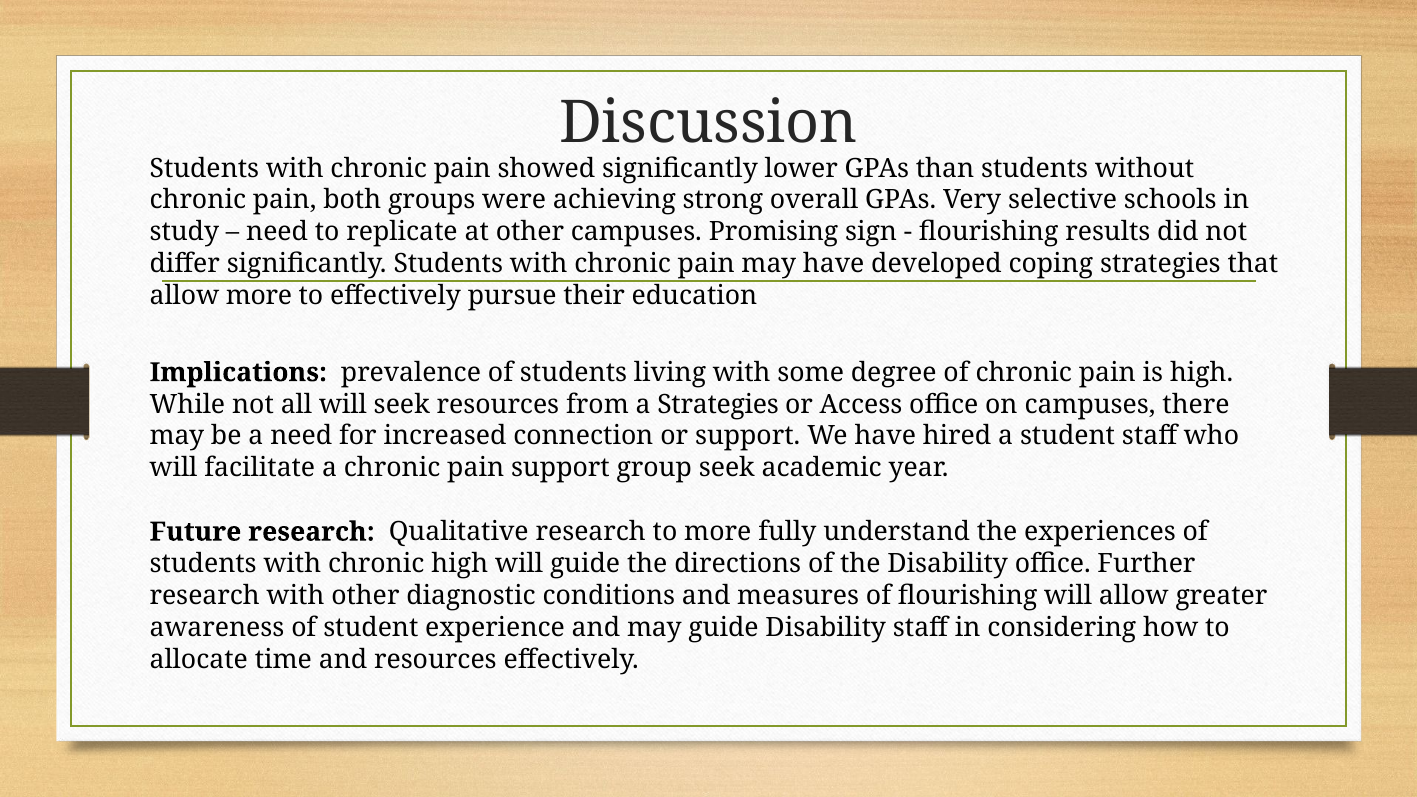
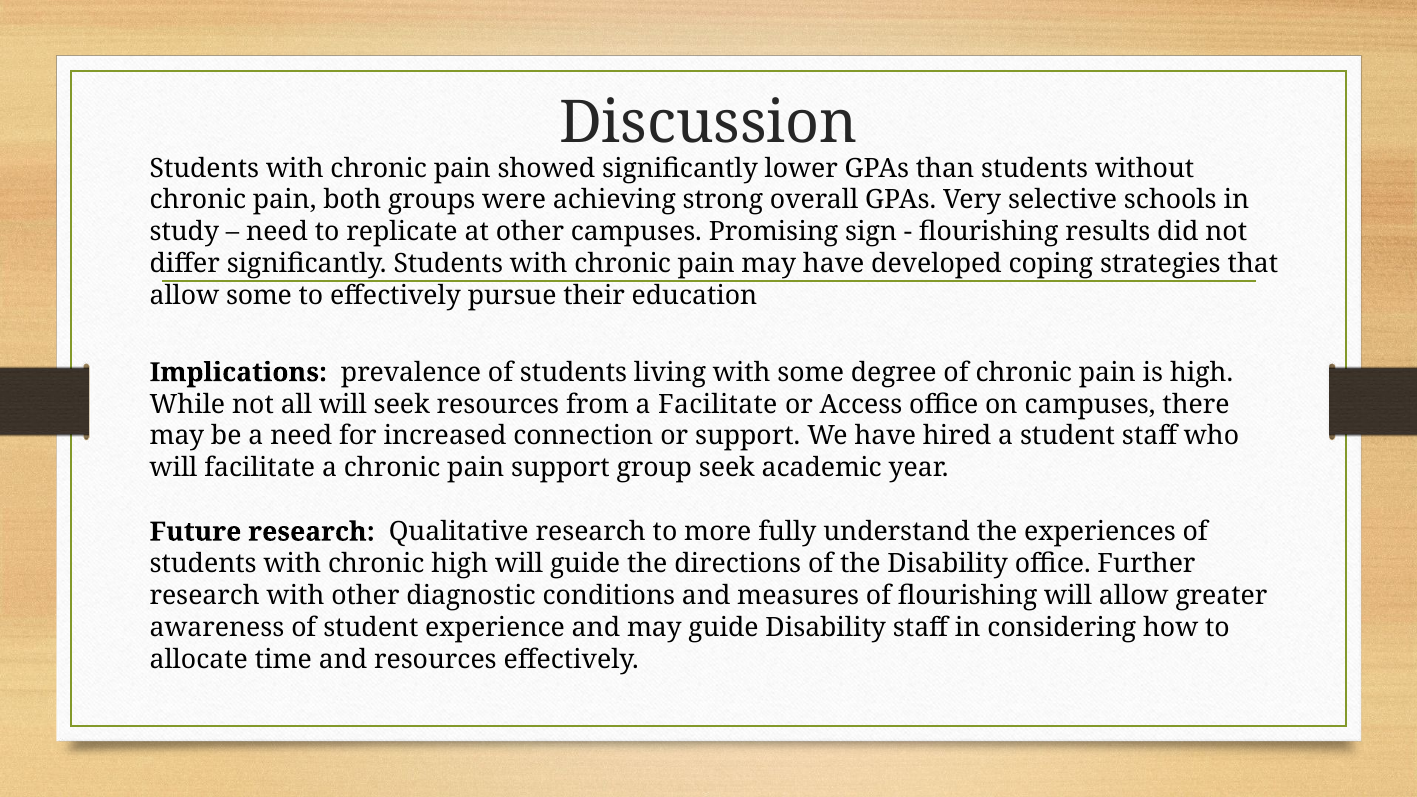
allow more: more -> some
a Strategies: Strategies -> Facilitate
